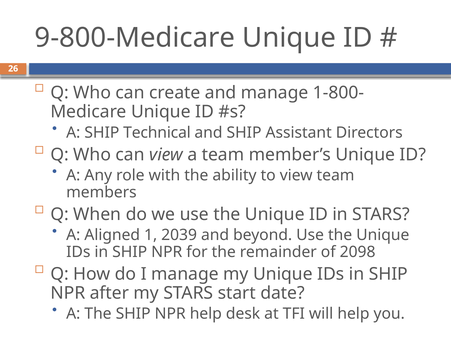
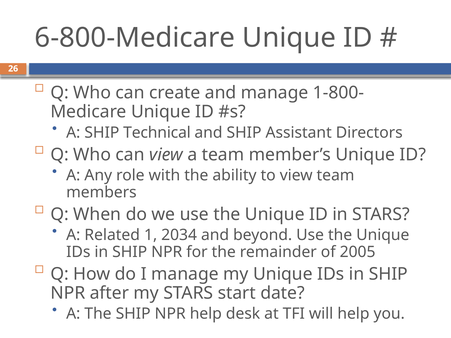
9-800-Medicare: 9-800-Medicare -> 6-800-Medicare
Aligned: Aligned -> Related
2039: 2039 -> 2034
2098: 2098 -> 2005
